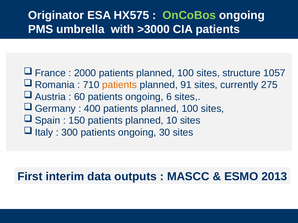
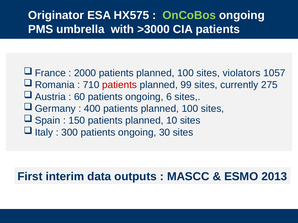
structure: structure -> violators
patients at (120, 85) colour: orange -> red
91: 91 -> 99
